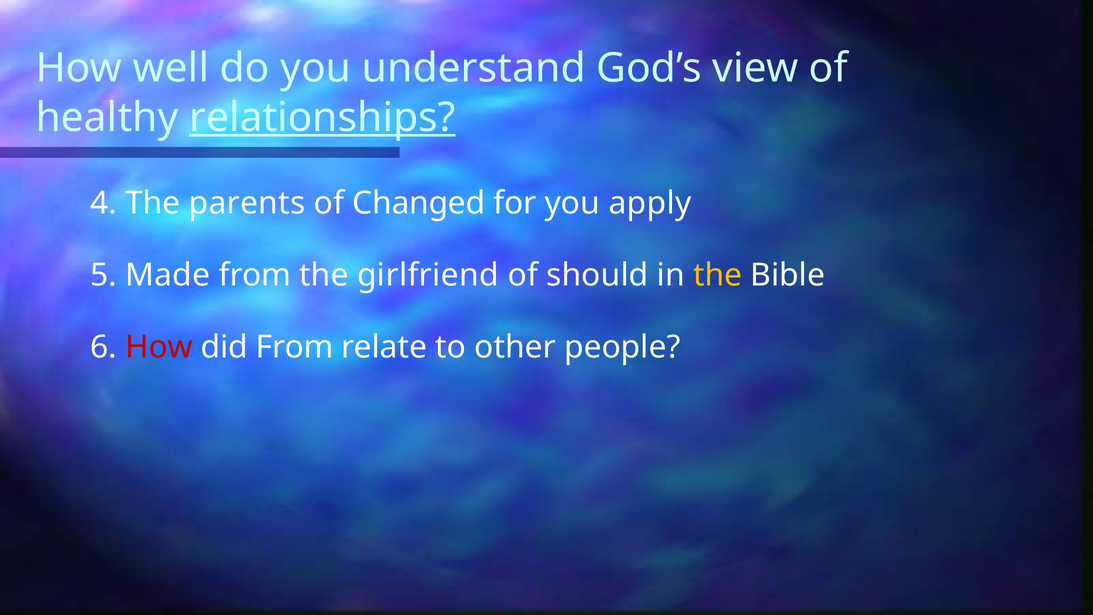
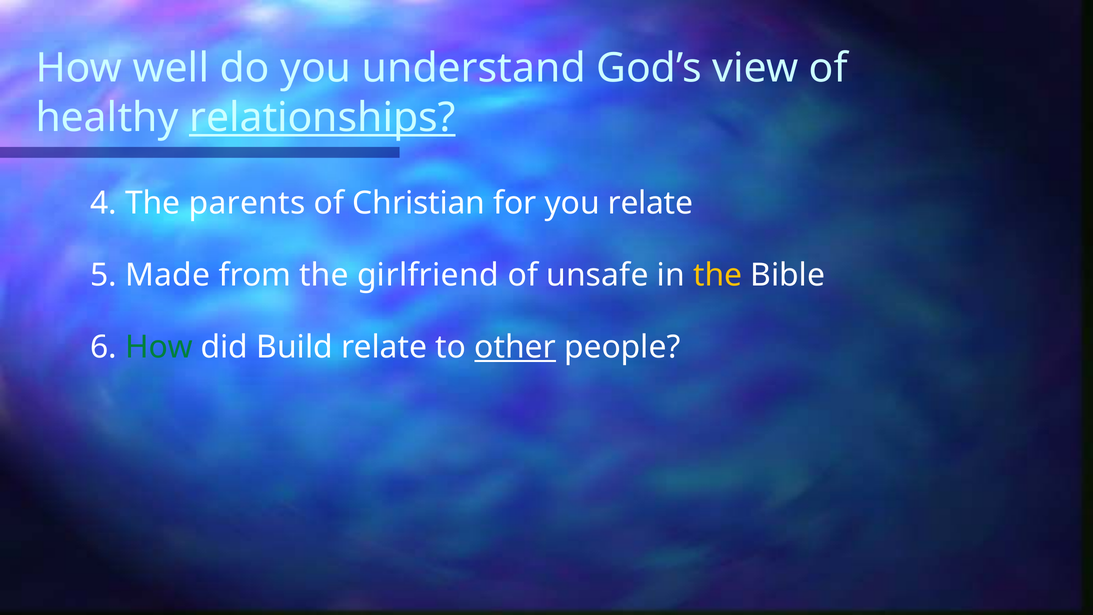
Changed: Changed -> Christian
you apply: apply -> relate
should: should -> unsafe
How at (159, 347) colour: red -> green
did From: From -> Build
other underline: none -> present
